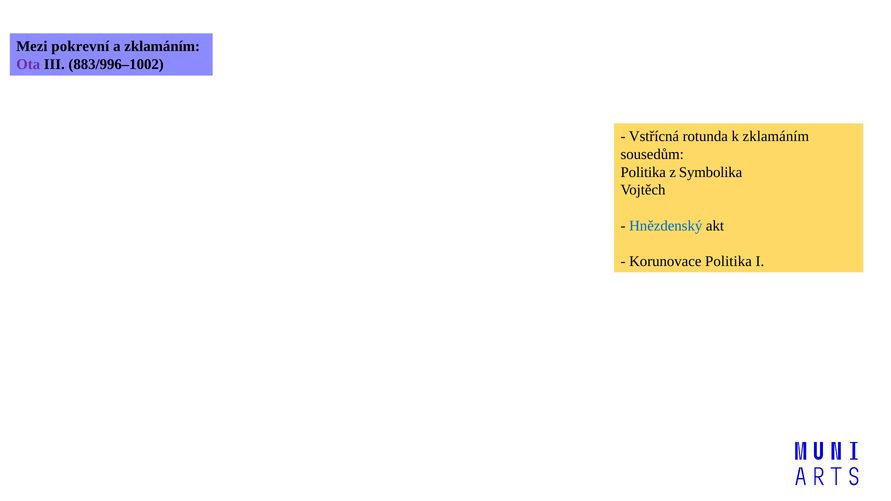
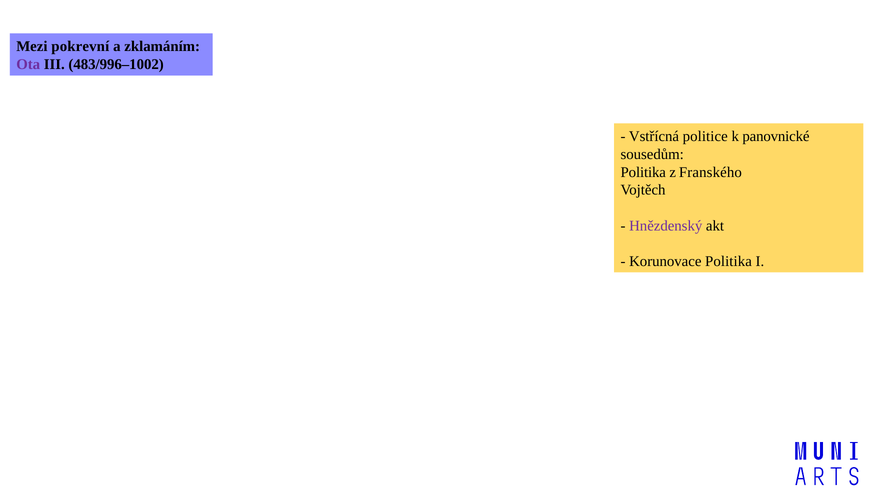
883/996–1002: 883/996–1002 -> 483/996–1002
rotunda: rotunda -> politice
k zklamáním: zklamáním -> panovnické
Symbolika: Symbolika -> Franského
Hnězdenský colour: blue -> purple
